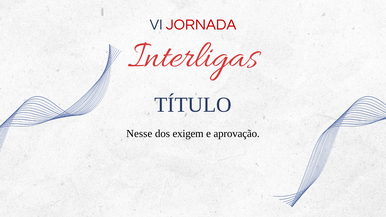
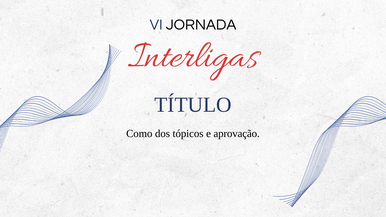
JORNADA colour: red -> black
Nesse: Nesse -> Como
exigem: exigem -> tópicos
